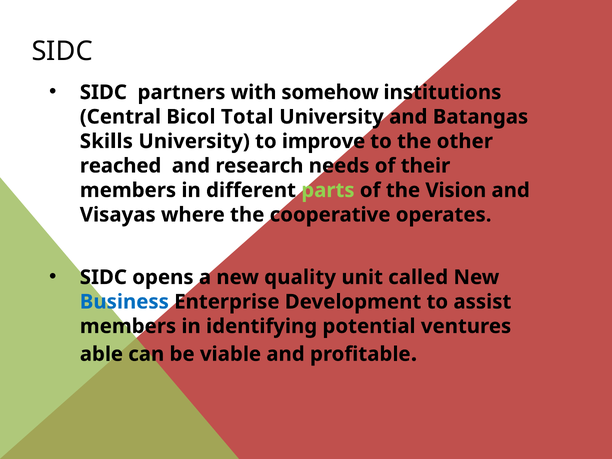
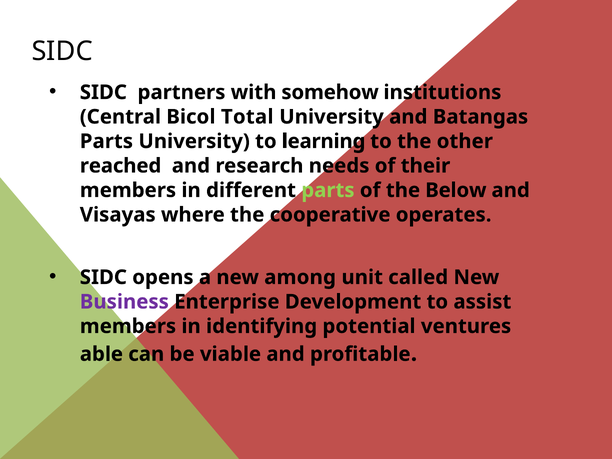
Skills at (106, 141): Skills -> Parts
improve: improve -> learning
Vision: Vision -> Below
quality: quality -> among
Business colour: blue -> purple
